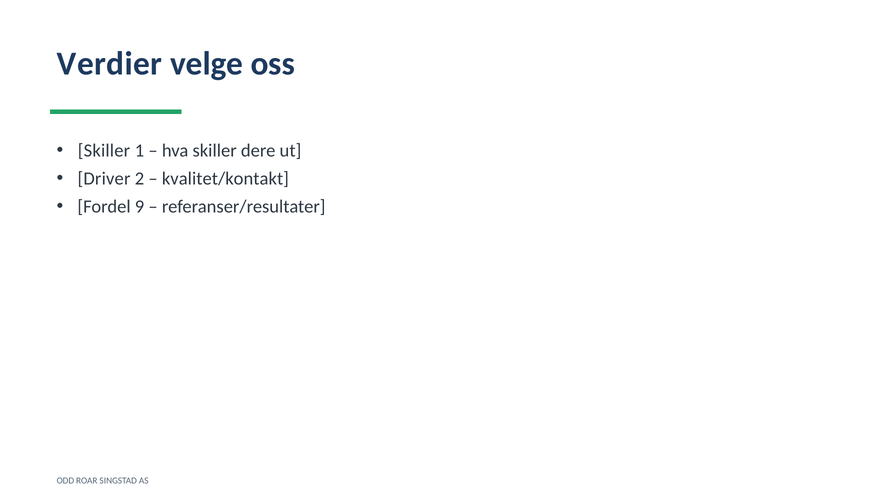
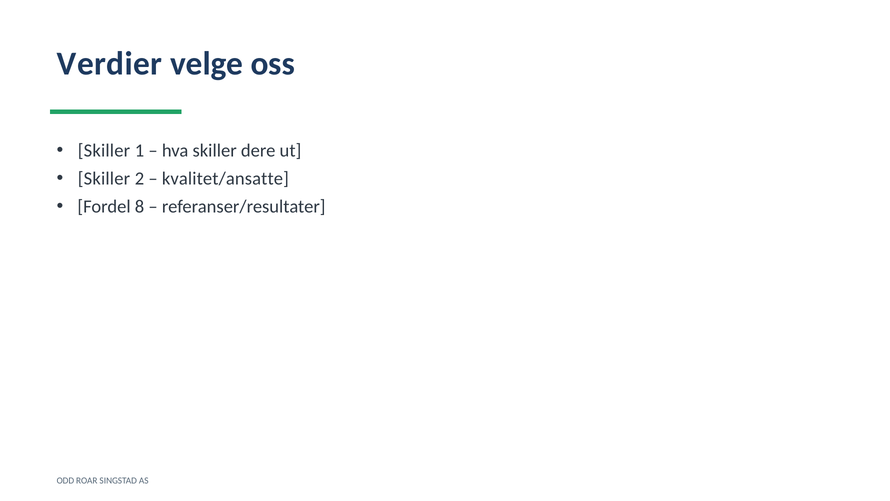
Driver at (104, 179): Driver -> Skiller
kvalitet/kontakt: kvalitet/kontakt -> kvalitet/ansatte
9: 9 -> 8
